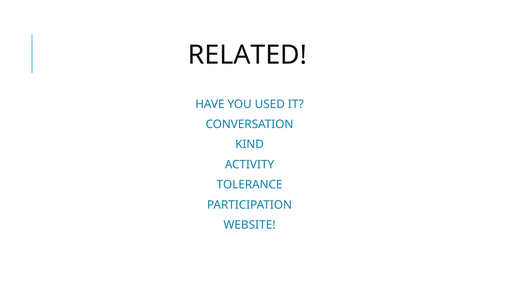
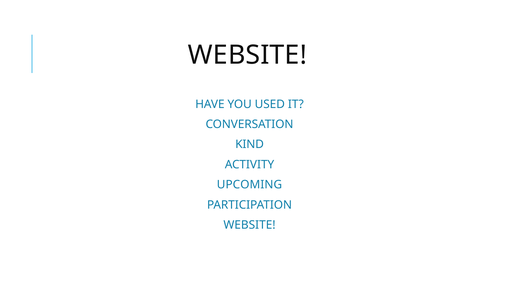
RELATED at (248, 55): RELATED -> WEBSITE
TOLERANCE: TOLERANCE -> UPCOMING
